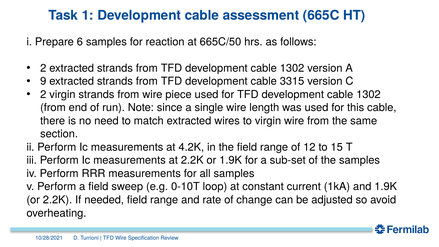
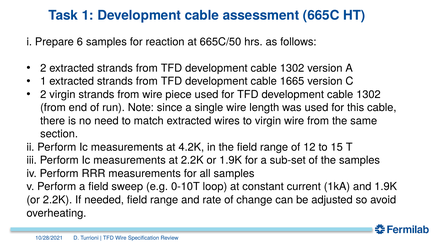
9 at (43, 81): 9 -> 1
3315: 3315 -> 1665
